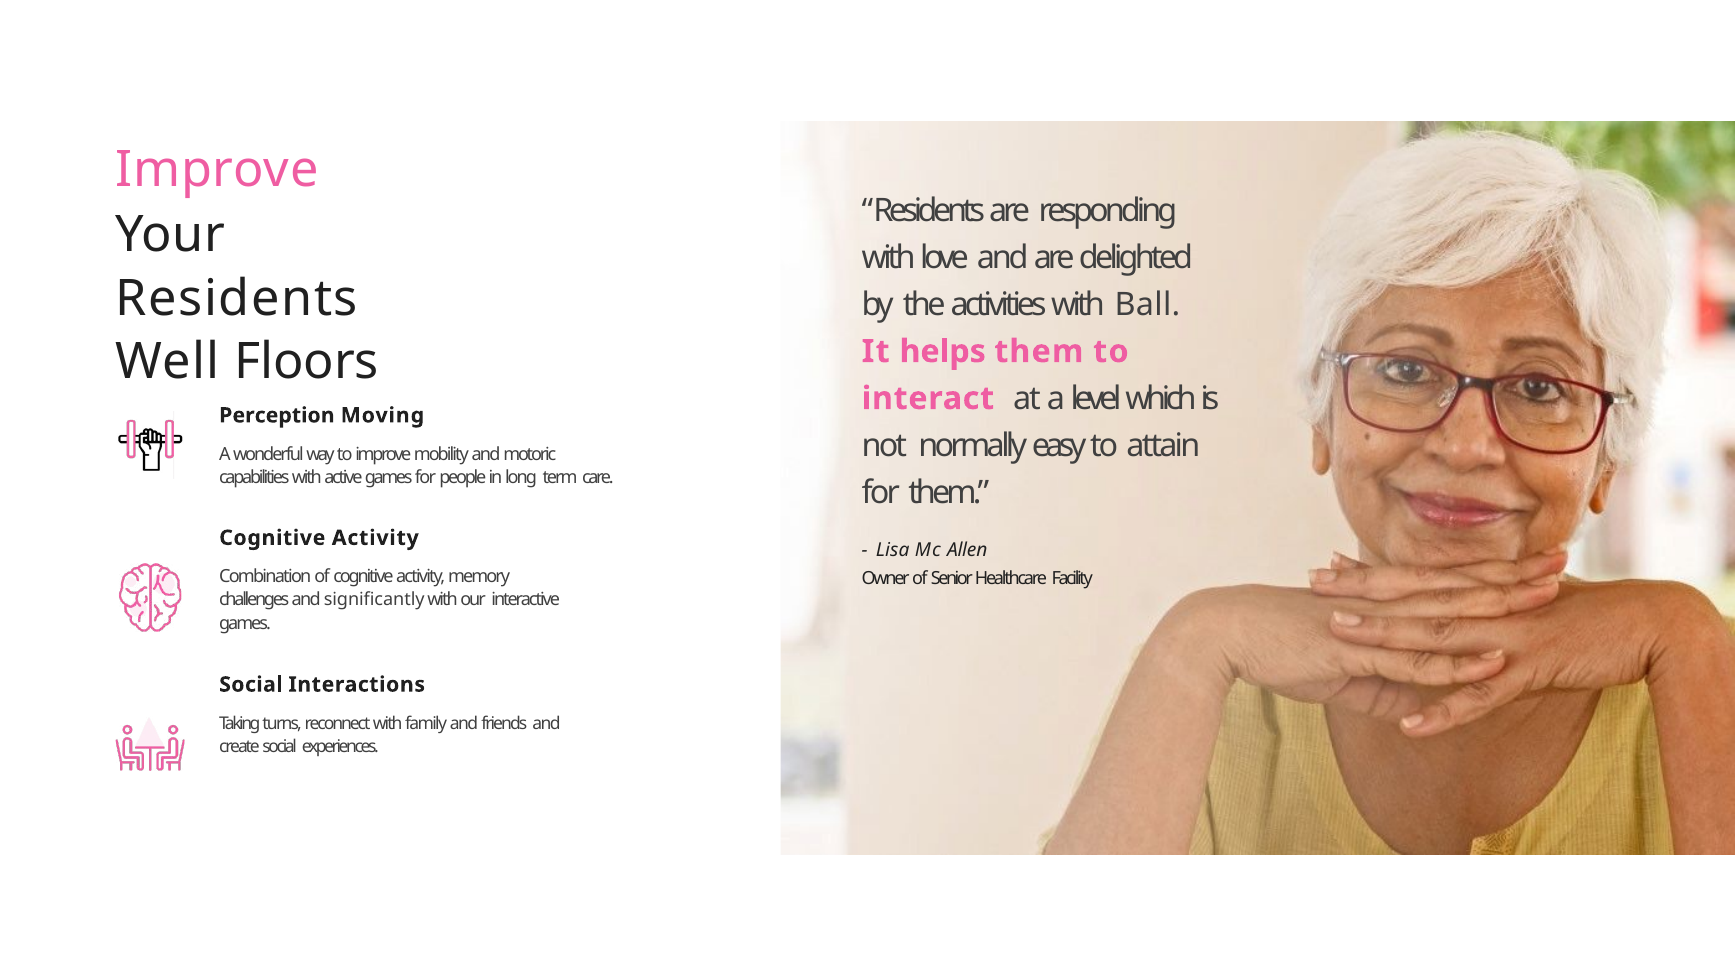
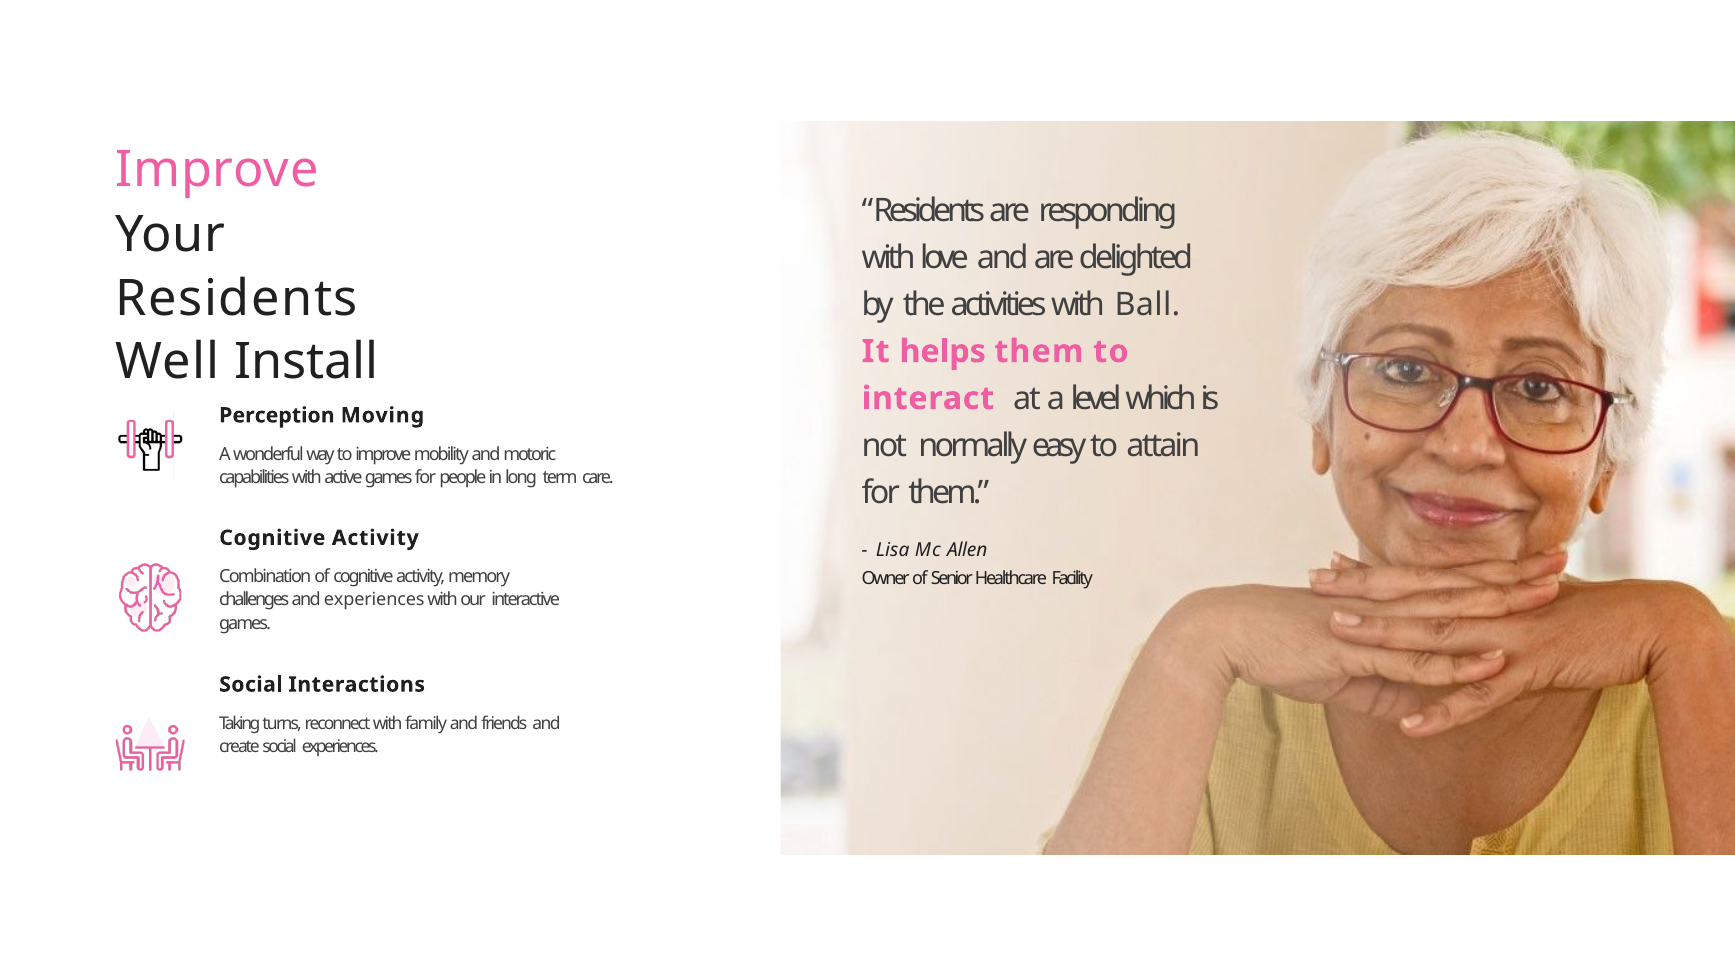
Floors: Floors -> Install
and significantly: significantly -> experiences
